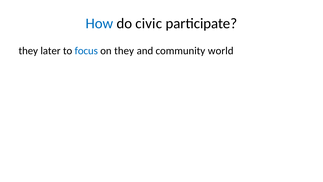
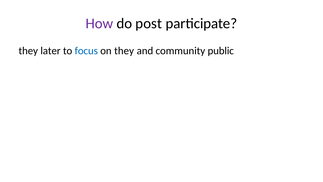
How colour: blue -> purple
civic: civic -> post
world: world -> public
